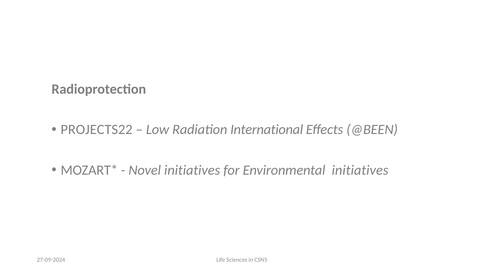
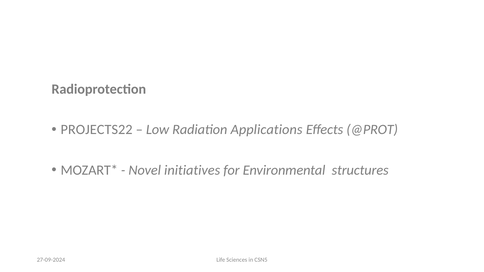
International: International -> Applications
@BEEN: @BEEN -> @PROT
Environmental initiatives: initiatives -> structures
